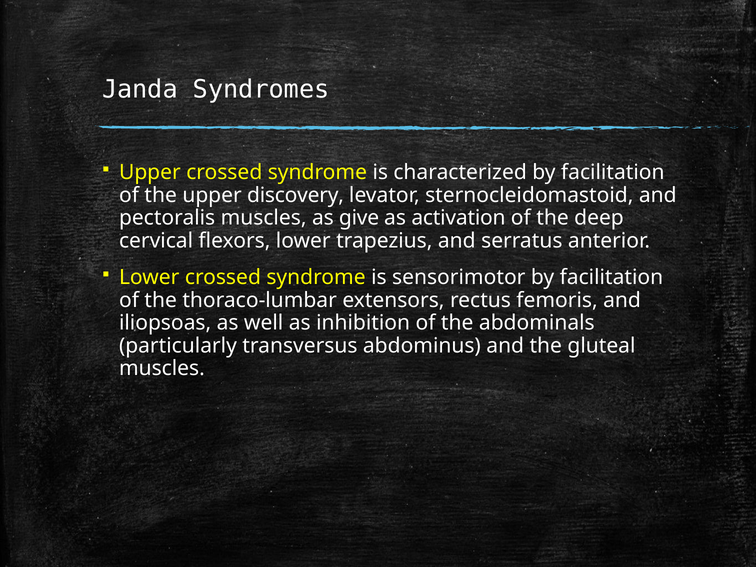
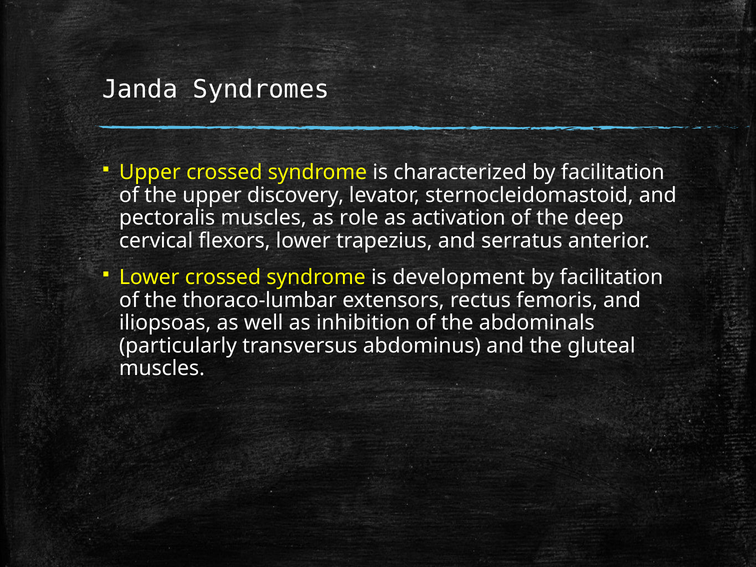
give: give -> role
sensorimotor: sensorimotor -> development
